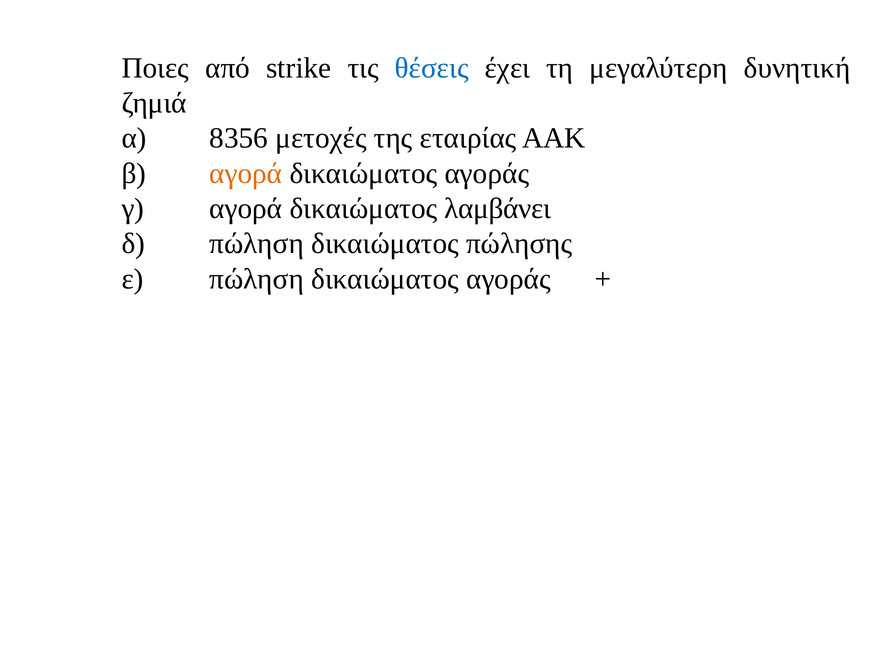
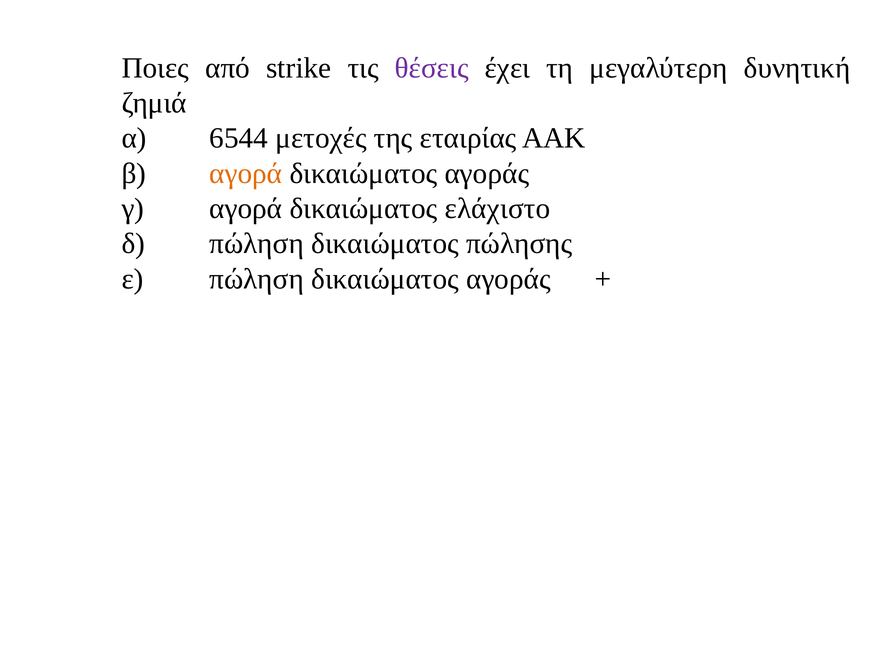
θέσεις colour: blue -> purple
8356: 8356 -> 6544
λαμβάνει: λαμβάνει -> ελάχιστο
